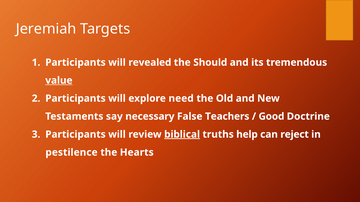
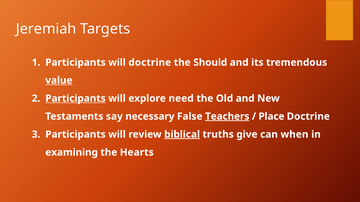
will revealed: revealed -> doctrine
Participants at (76, 99) underline: none -> present
Teachers underline: none -> present
Good: Good -> Place
help: help -> give
reject: reject -> when
pestilence: pestilence -> examining
